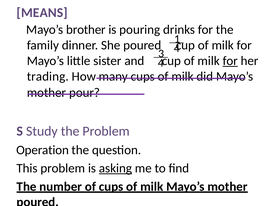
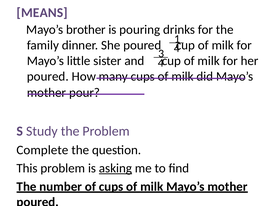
for at (230, 61) underline: present -> none
trading at (48, 76): trading -> poured
Operation: Operation -> Complete
